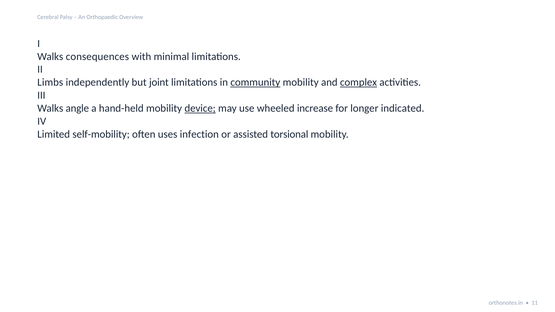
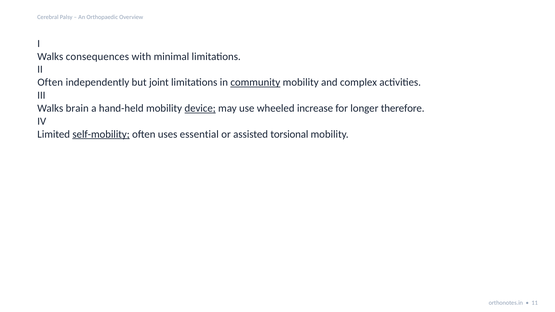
Limbs at (50, 82): Limbs -> Often
complex underline: present -> none
angle: angle -> brain
indicated: indicated -> therefore
self-mobility underline: none -> present
infection: infection -> essential
